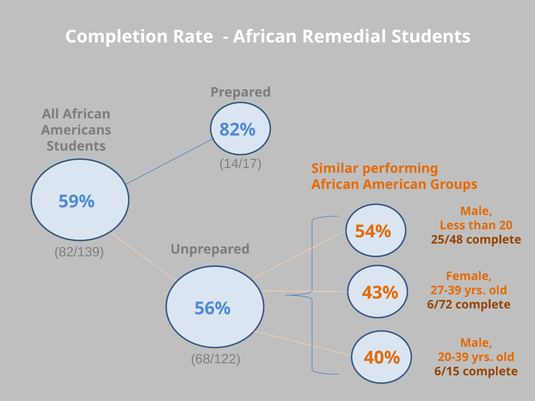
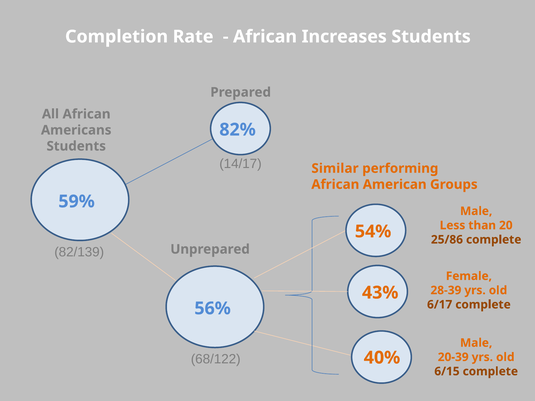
Remedial: Remedial -> Increases
25/48: 25/48 -> 25/86
27-39: 27-39 -> 28-39
6/72: 6/72 -> 6/17
